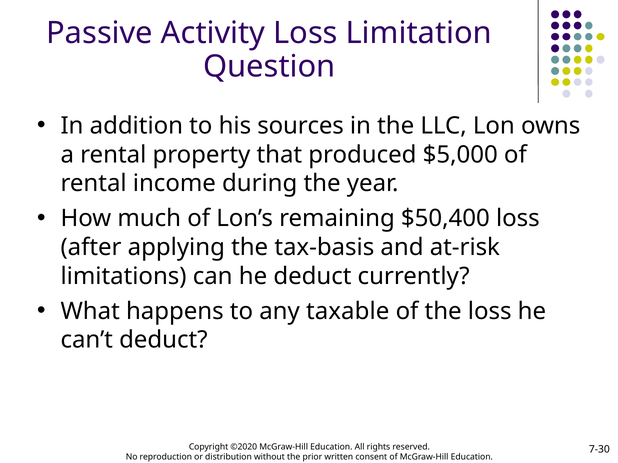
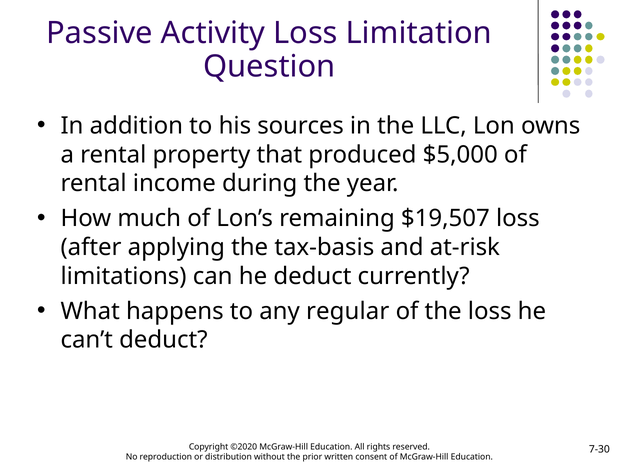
$50,400: $50,400 -> $19,507
taxable: taxable -> regular
